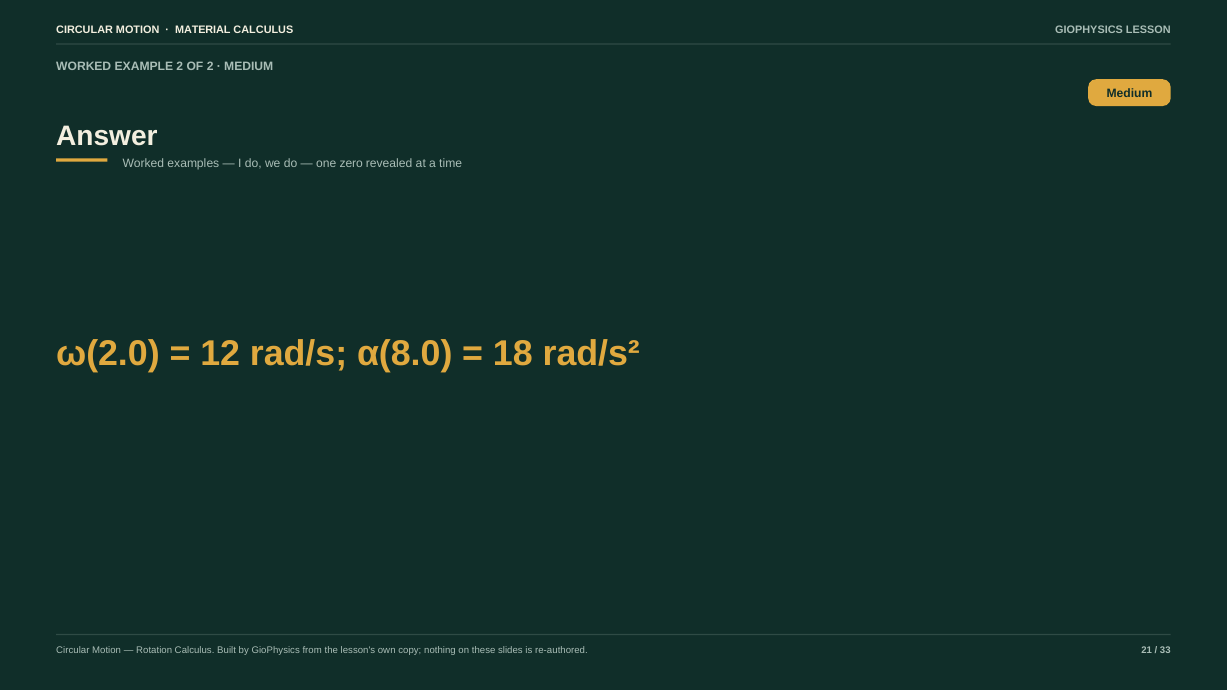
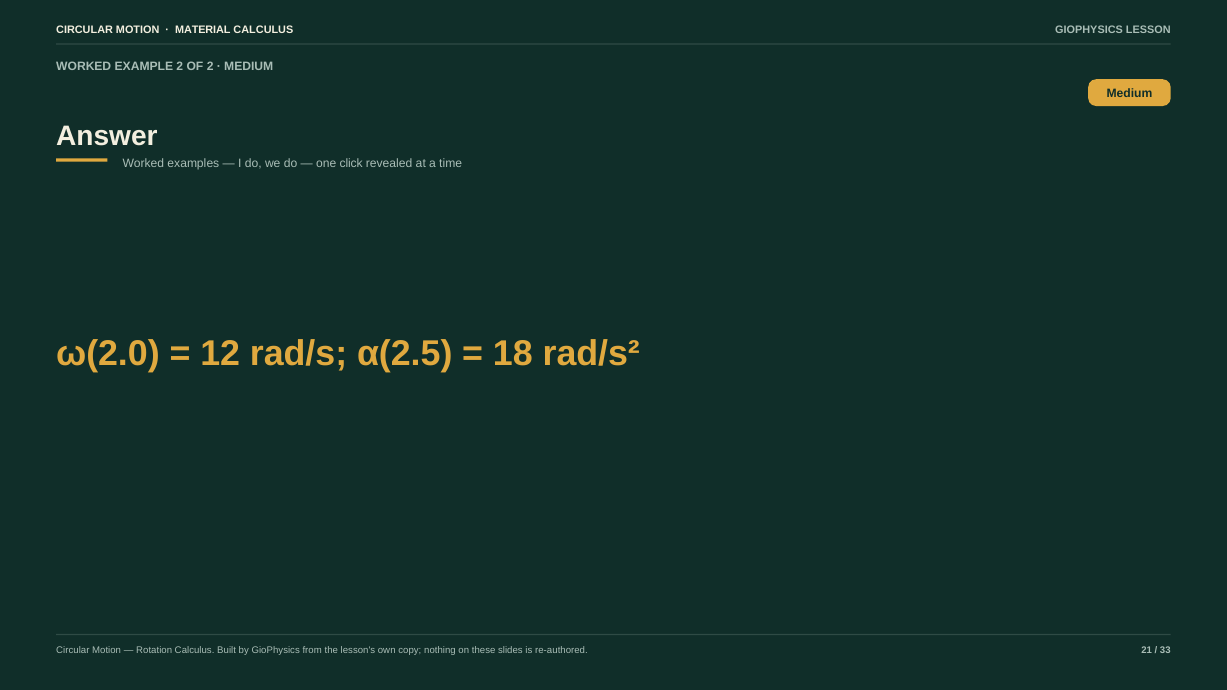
zero: zero -> click
α(8.0: α(8.0 -> α(2.5
